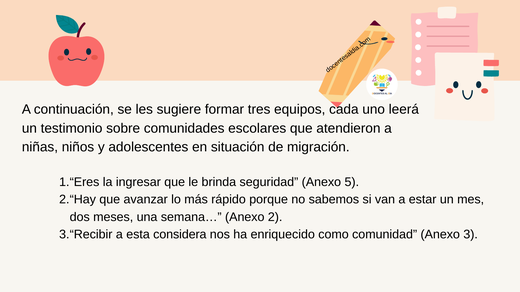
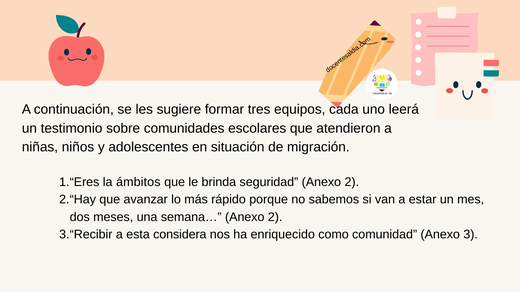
ingresar: ingresar -> ámbitos
seguridad Anexo 5: 5 -> 2
